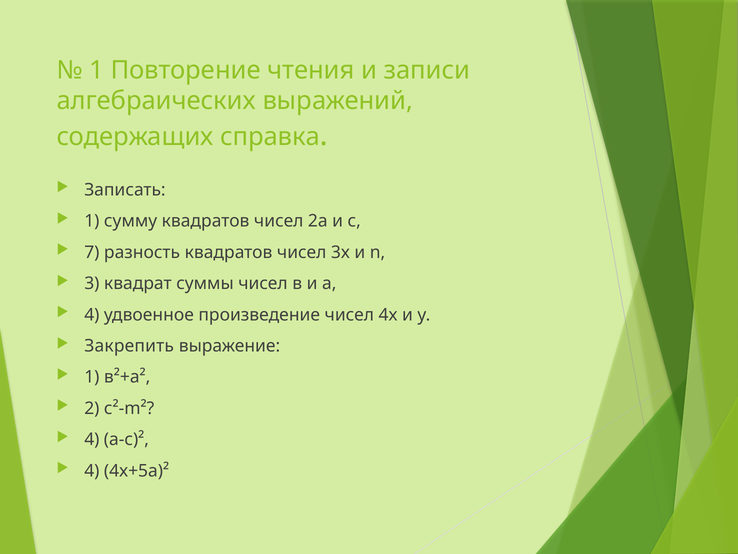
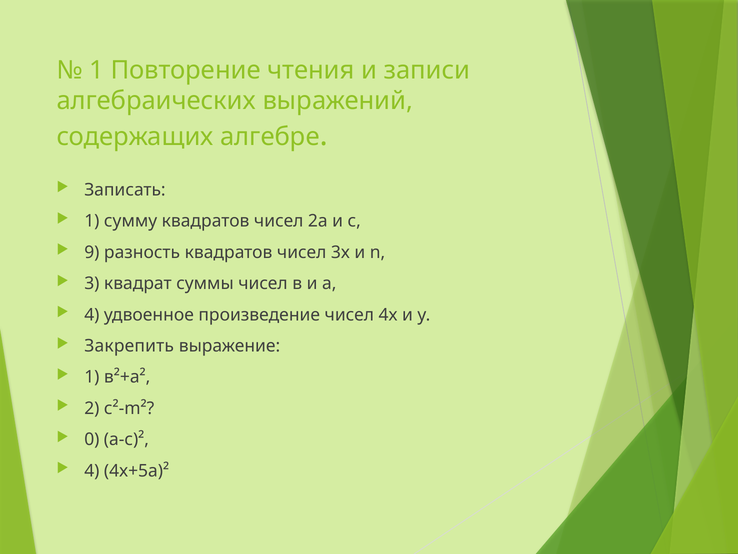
справка: справка -> алгебре
7: 7 -> 9
4 at (92, 439): 4 -> 0
